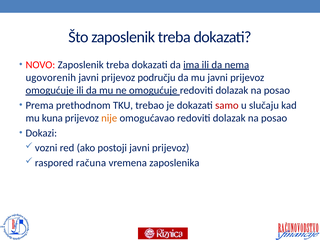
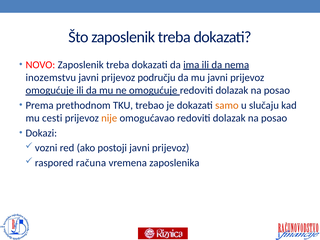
ugovorenih: ugovorenih -> inozemstvu
samo colour: red -> orange
kuna: kuna -> cesti
